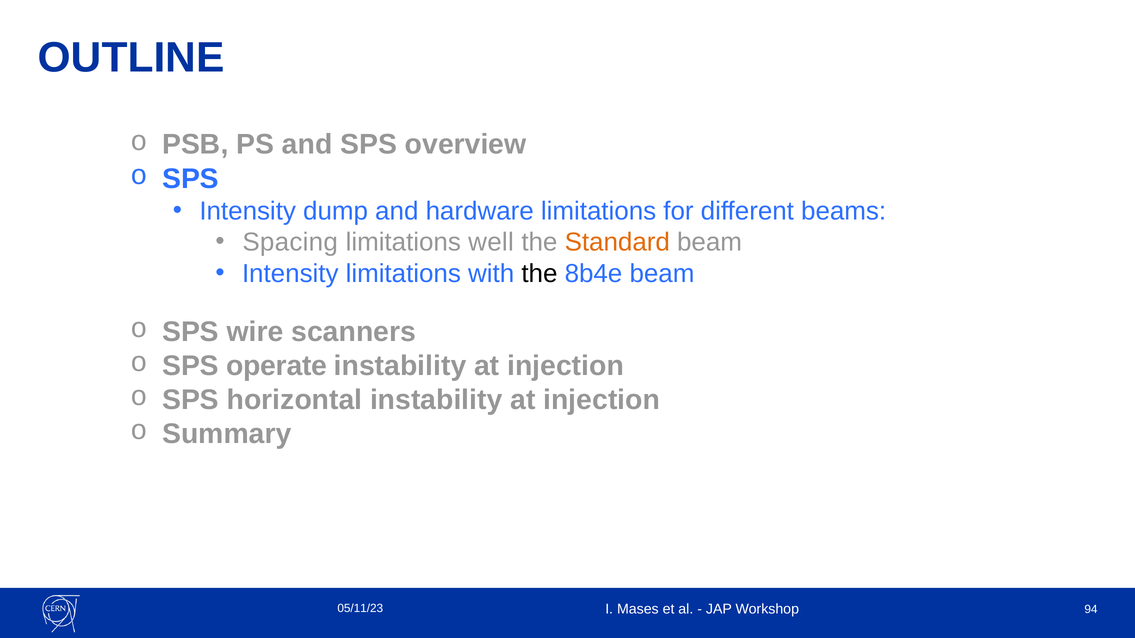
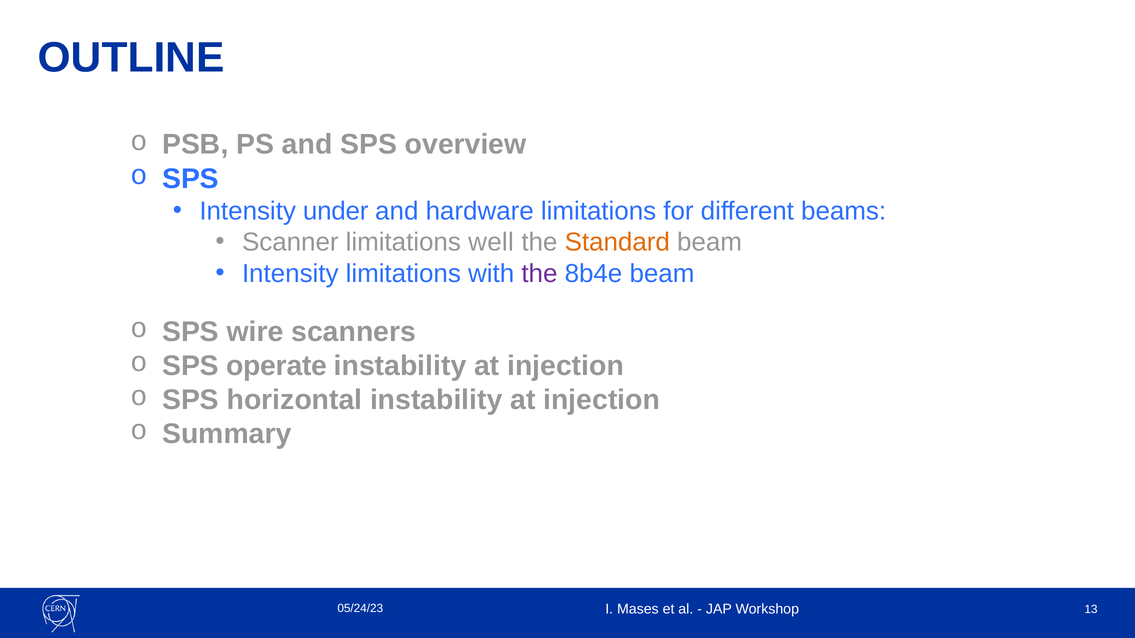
dump: dump -> under
Spacing: Spacing -> Scanner
the at (539, 274) colour: black -> purple
94: 94 -> 13
05/11/23: 05/11/23 -> 05/24/23
